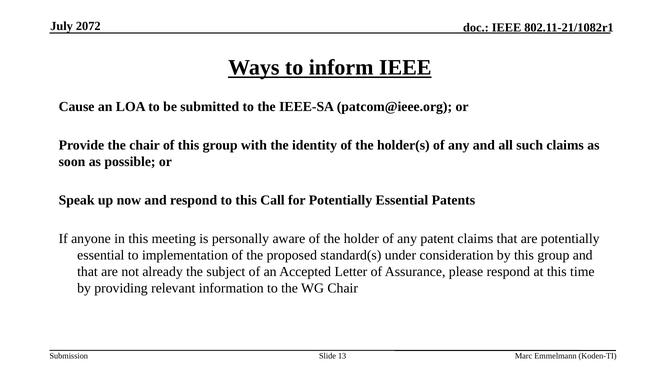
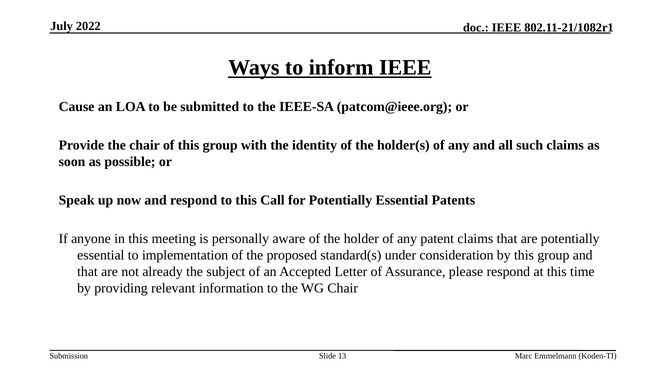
2072: 2072 -> 2022
